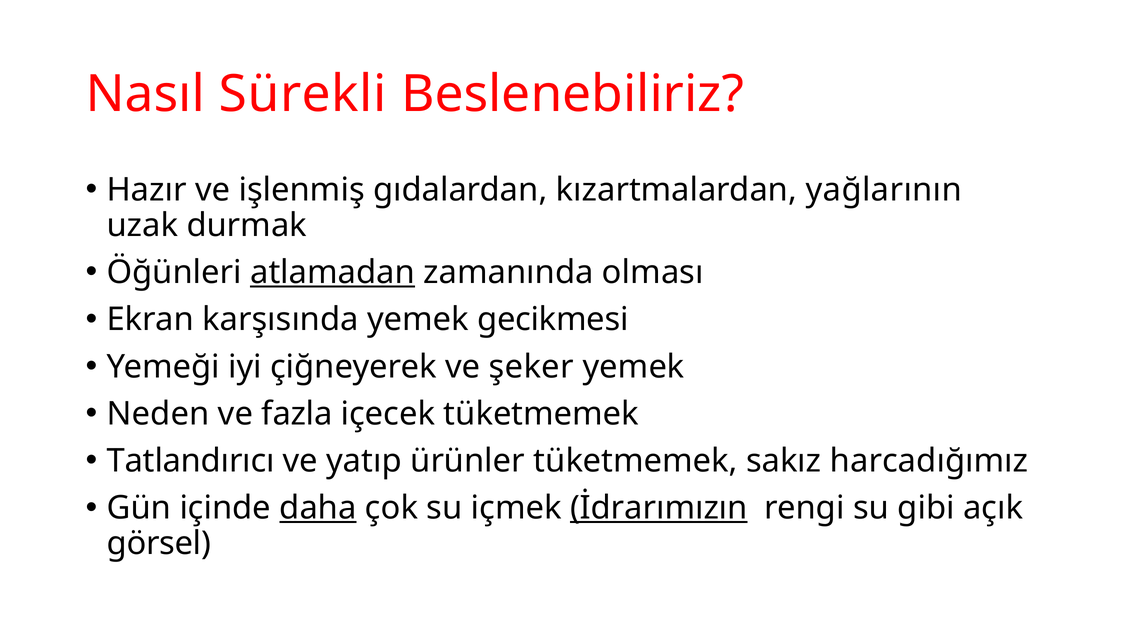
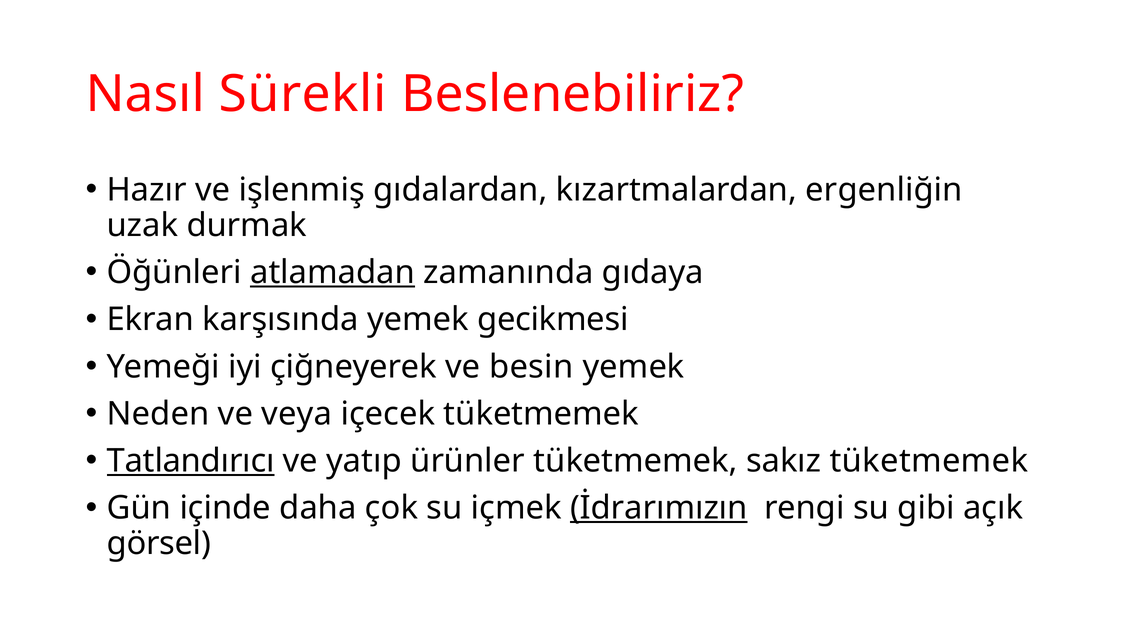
yağlarının: yağlarının -> ergenliğin
olması: olması -> gıdaya
şeker: şeker -> besin
fazla: fazla -> veya
Tatlandırıcı underline: none -> present
sakız harcadığımız: harcadığımız -> tüketmemek
daha underline: present -> none
